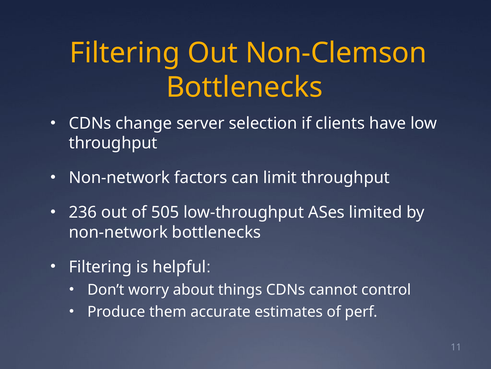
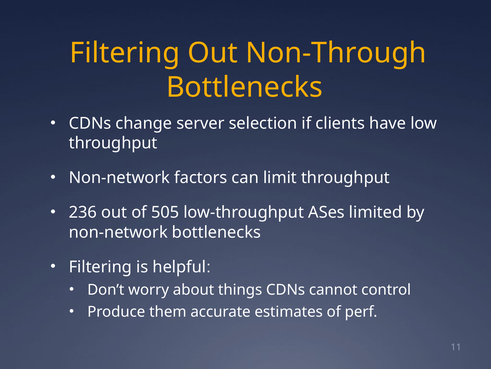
Non-Clemson: Non-Clemson -> Non-Through
